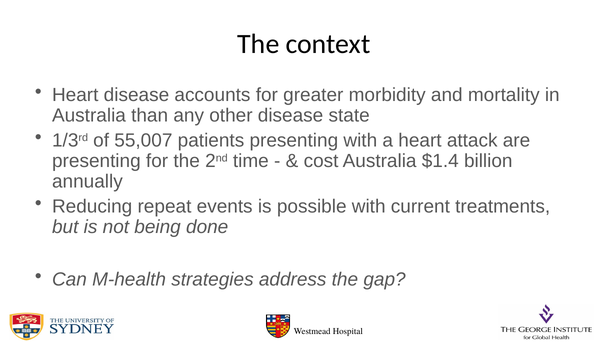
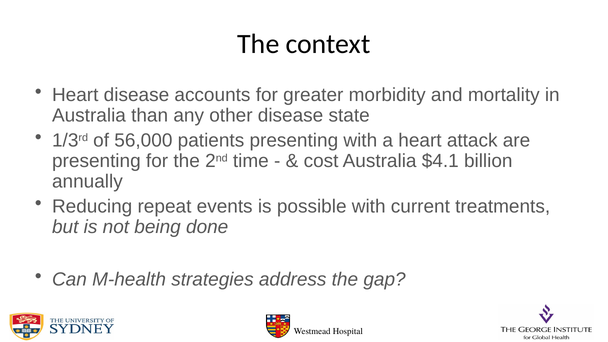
55,007: 55,007 -> 56,000
$1.4: $1.4 -> $4.1
